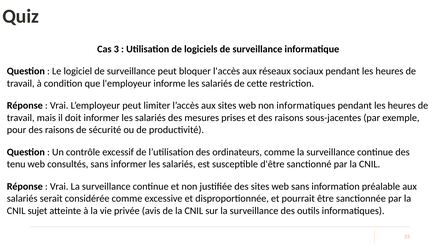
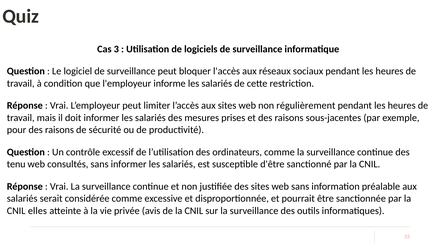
non informatiques: informatiques -> régulièrement
sujet: sujet -> elles
